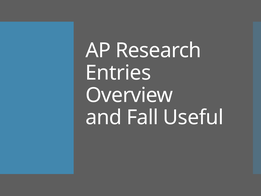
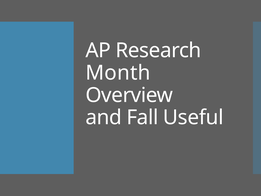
Entries: Entries -> Month
